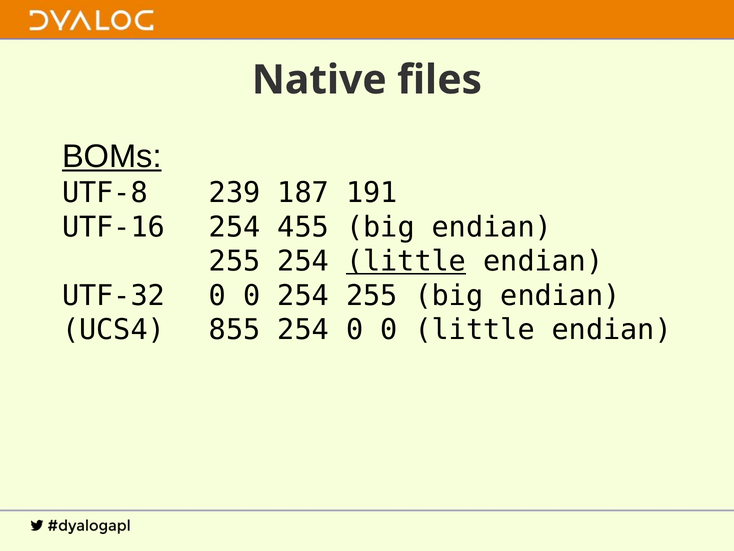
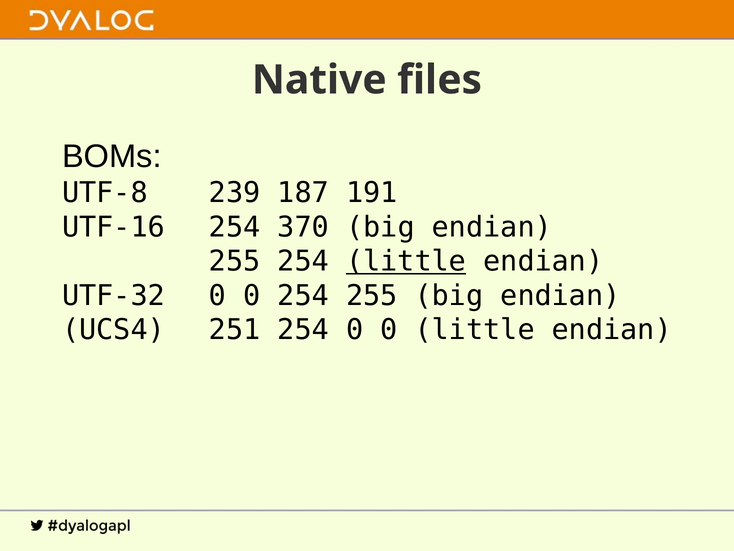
BOMs underline: present -> none
455: 455 -> 370
855: 855 -> 251
